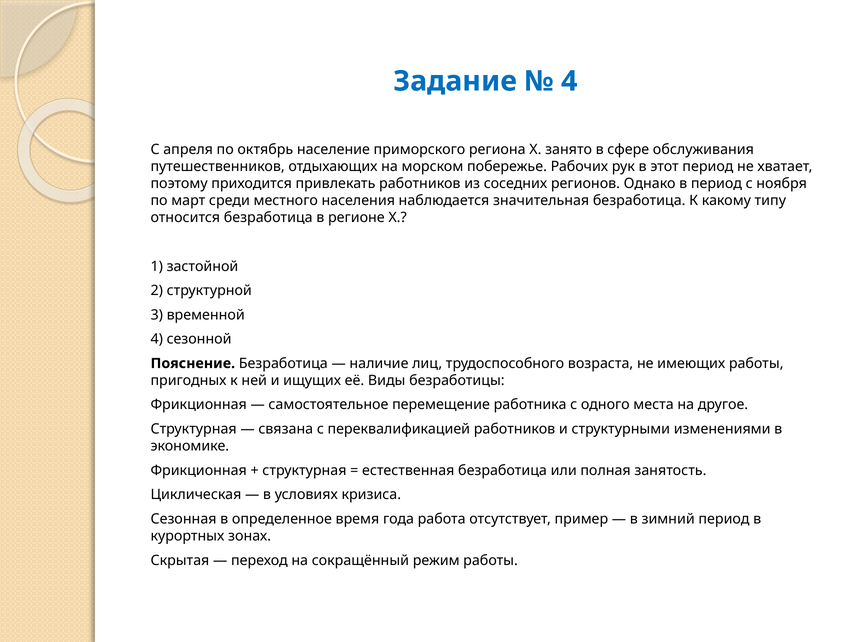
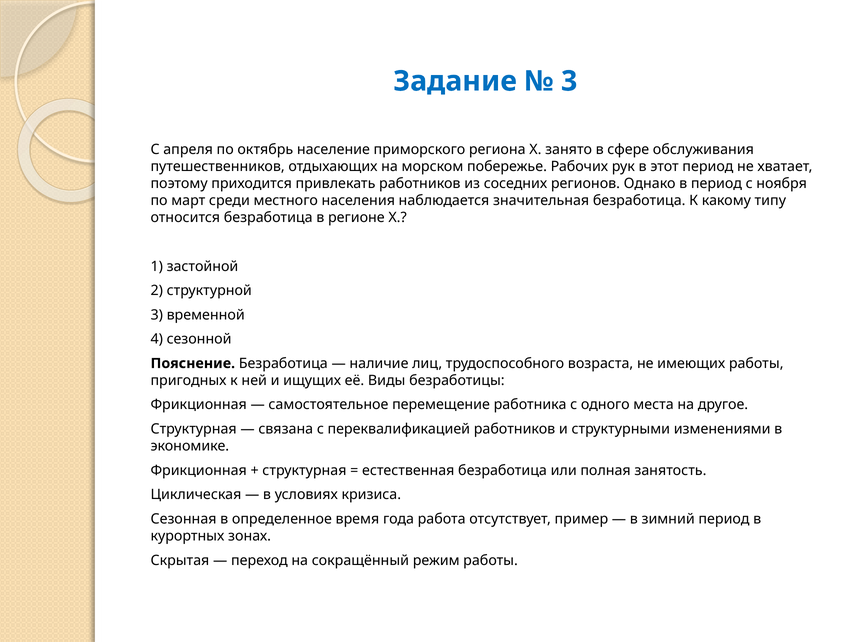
4 at (569, 81): 4 -> 3
